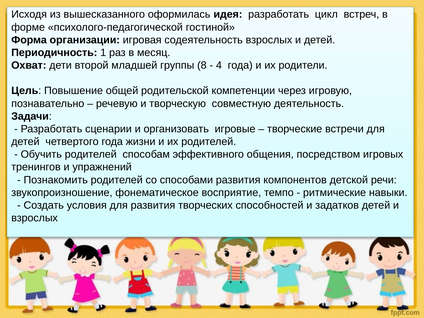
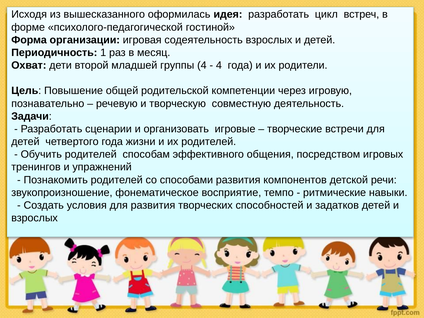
группы 8: 8 -> 4
